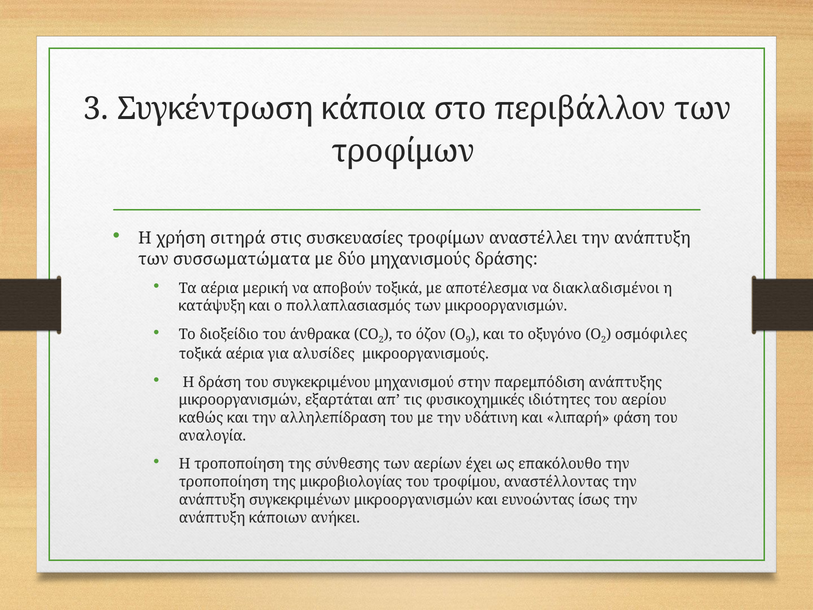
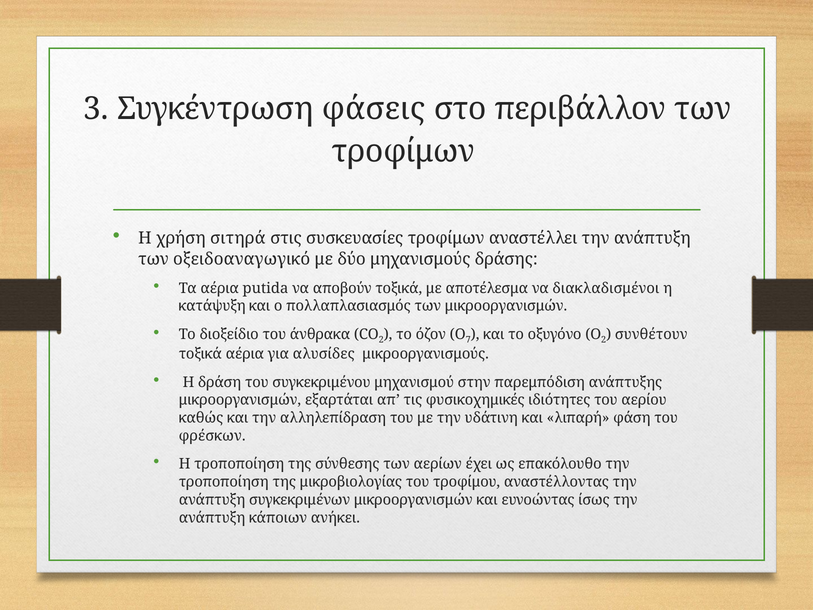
κάποια: κάποια -> φάσεις
συσσωματώματα: συσσωματώματα -> οξειδοαναγωγικό
μερική: μερική -> putida
9: 9 -> 7
οσμόφιλες: οσμόφιλες -> συνθέτουν
αναλογία: αναλογία -> φρέσκων
